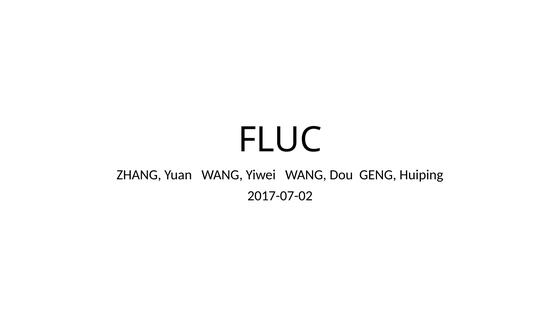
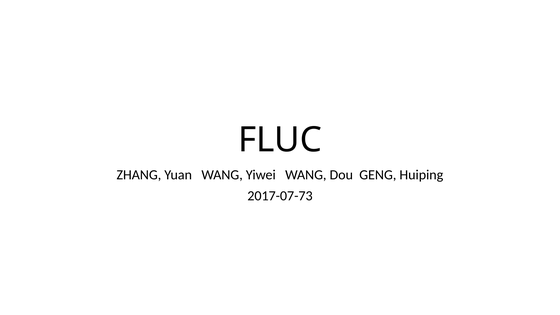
2017-07-02: 2017-07-02 -> 2017-07-73
